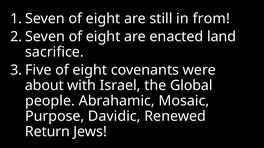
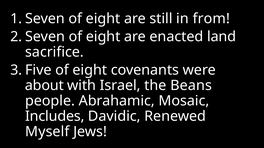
Global: Global -> Beans
Purpose: Purpose -> Includes
Return: Return -> Myself
